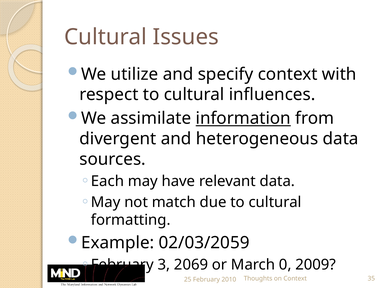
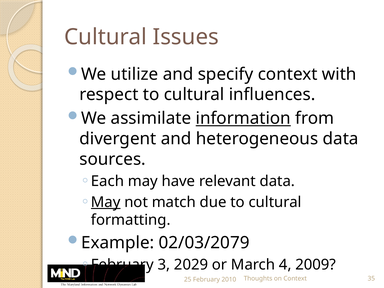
May at (106, 202) underline: none -> present
02/03/2059: 02/03/2059 -> 02/03/2079
2069: 2069 -> 2029
0: 0 -> 4
